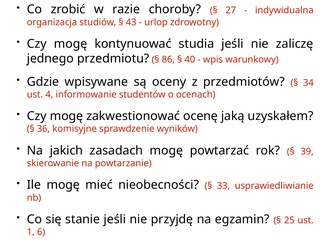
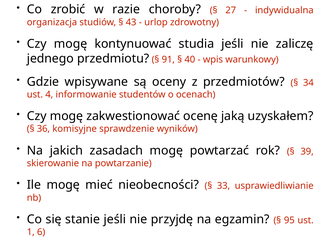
86: 86 -> 91
25: 25 -> 95
